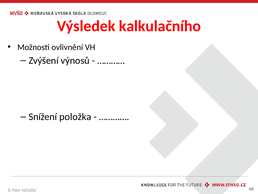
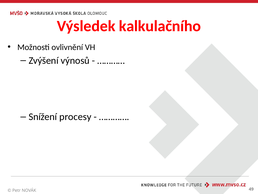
položka: položka -> procesy
